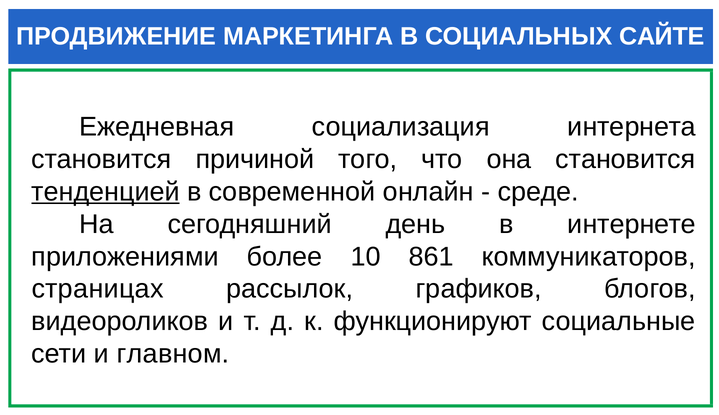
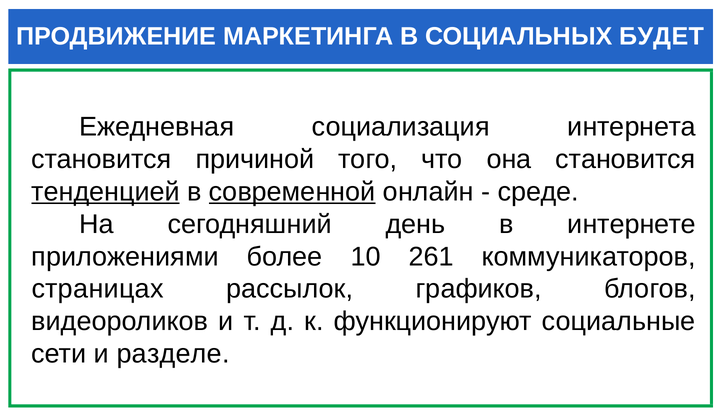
САЙТЕ: САЙТЕ -> БУДЕТ
современной underline: none -> present
861: 861 -> 261
главном: главном -> разделе
